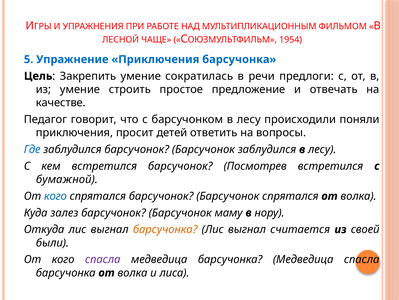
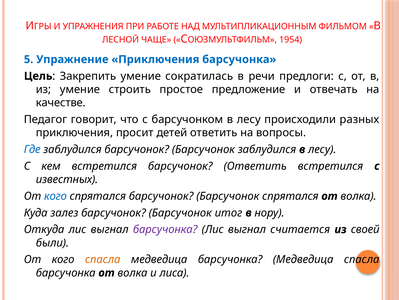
поняли: поняли -> разных
барсучонок Посмотрев: Посмотрев -> Ответить
бумажной: бумажной -> известных
маму: маму -> итог
барсучонка at (165, 229) colour: orange -> purple
спасла at (103, 259) colour: purple -> orange
